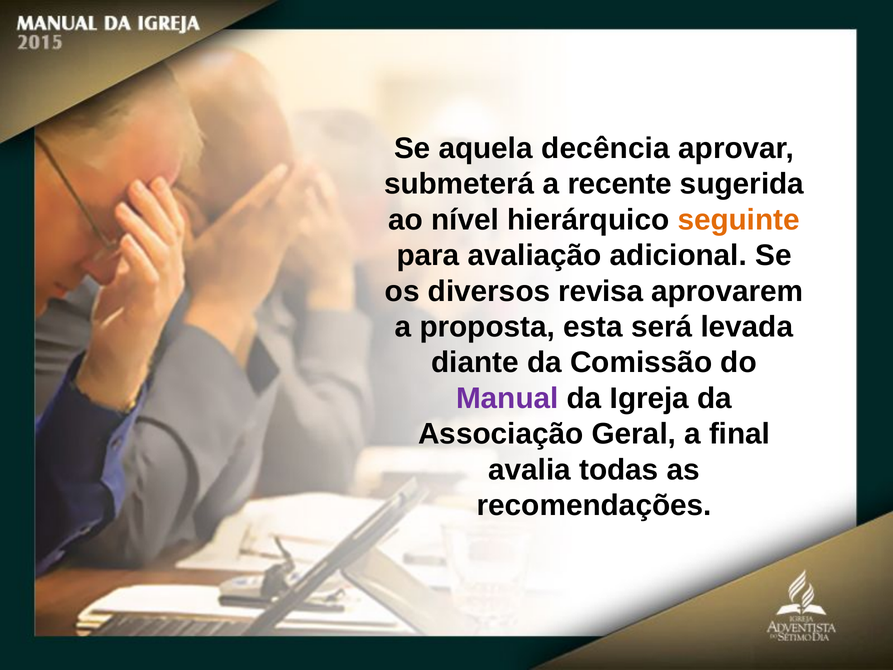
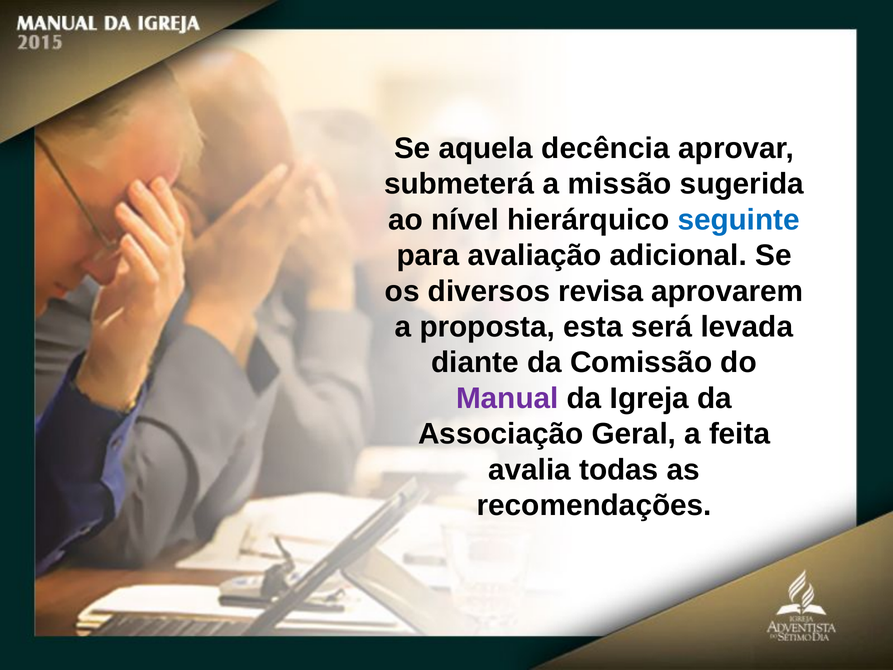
recente: recente -> missão
seguinte colour: orange -> blue
final: final -> feita
